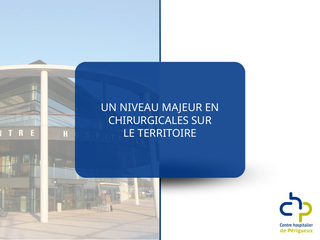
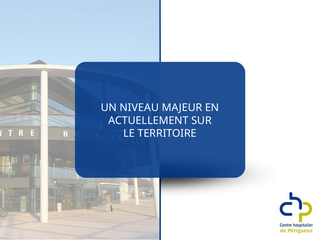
CHIRURGICALES: CHIRURGICALES -> ACTUELLEMENT
